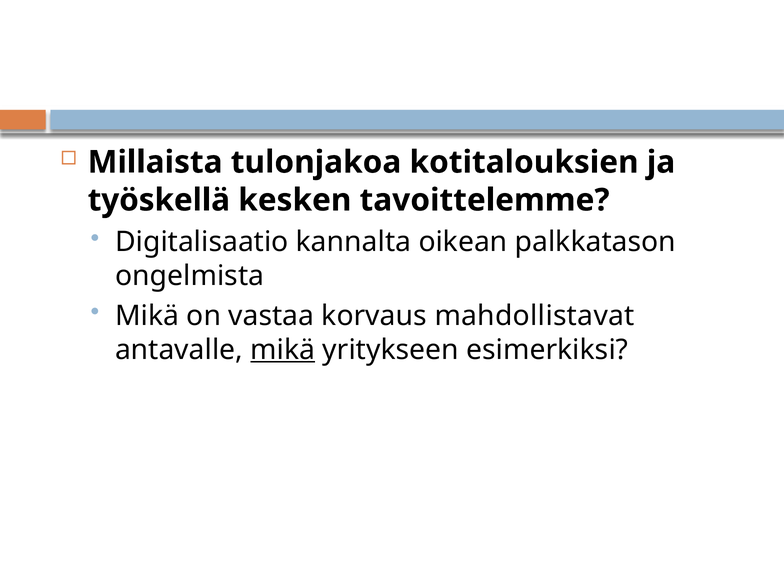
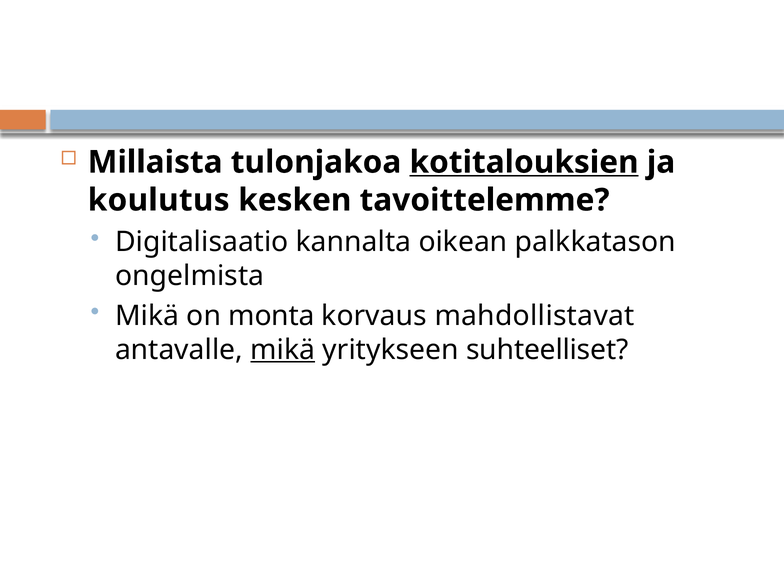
kotitalouksien underline: none -> present
työskellä: työskellä -> koulutus
vastaa: vastaa -> monta
esimerkiksi: esimerkiksi -> suhteelliset
